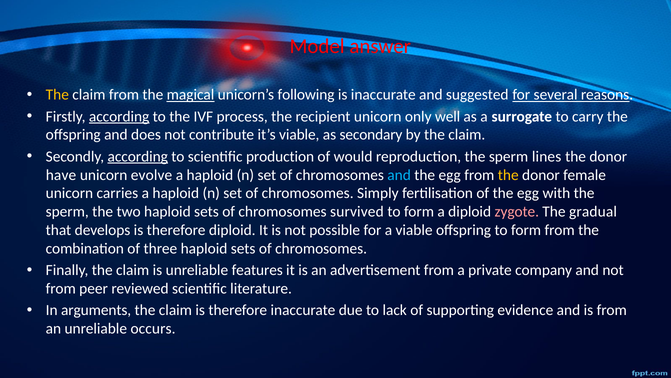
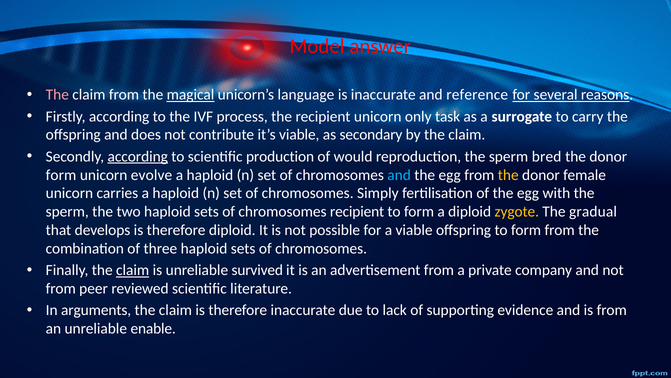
The at (57, 95) colour: yellow -> pink
following: following -> language
suggested: suggested -> reference
according at (119, 116) underline: present -> none
well: well -> task
lines: lines -> bred
have at (61, 175): have -> form
chromosomes survived: survived -> recipient
zygote colour: pink -> yellow
claim at (133, 270) underline: none -> present
features: features -> survived
occurs: occurs -> enable
